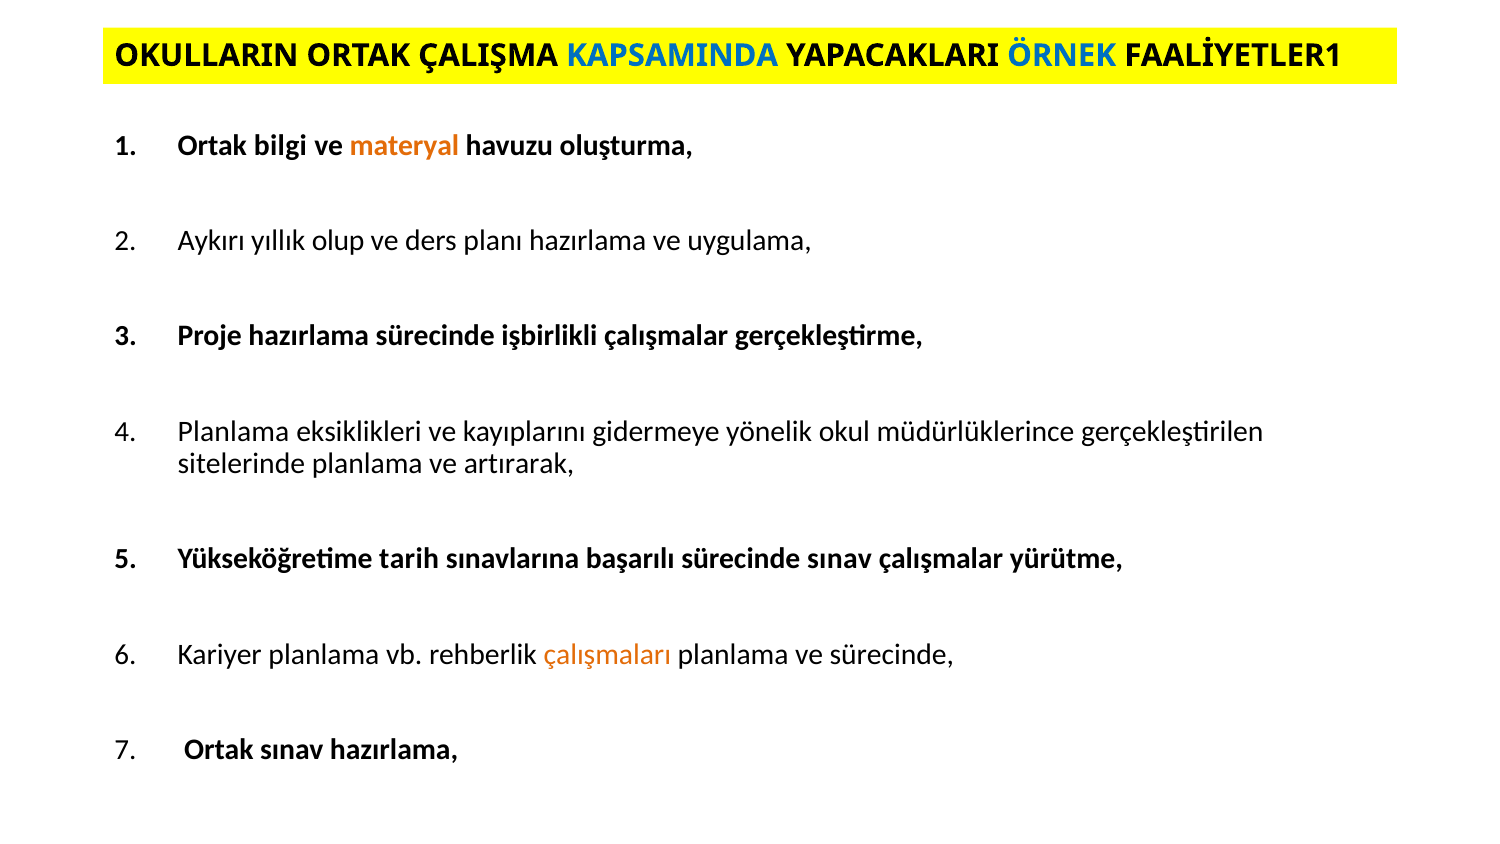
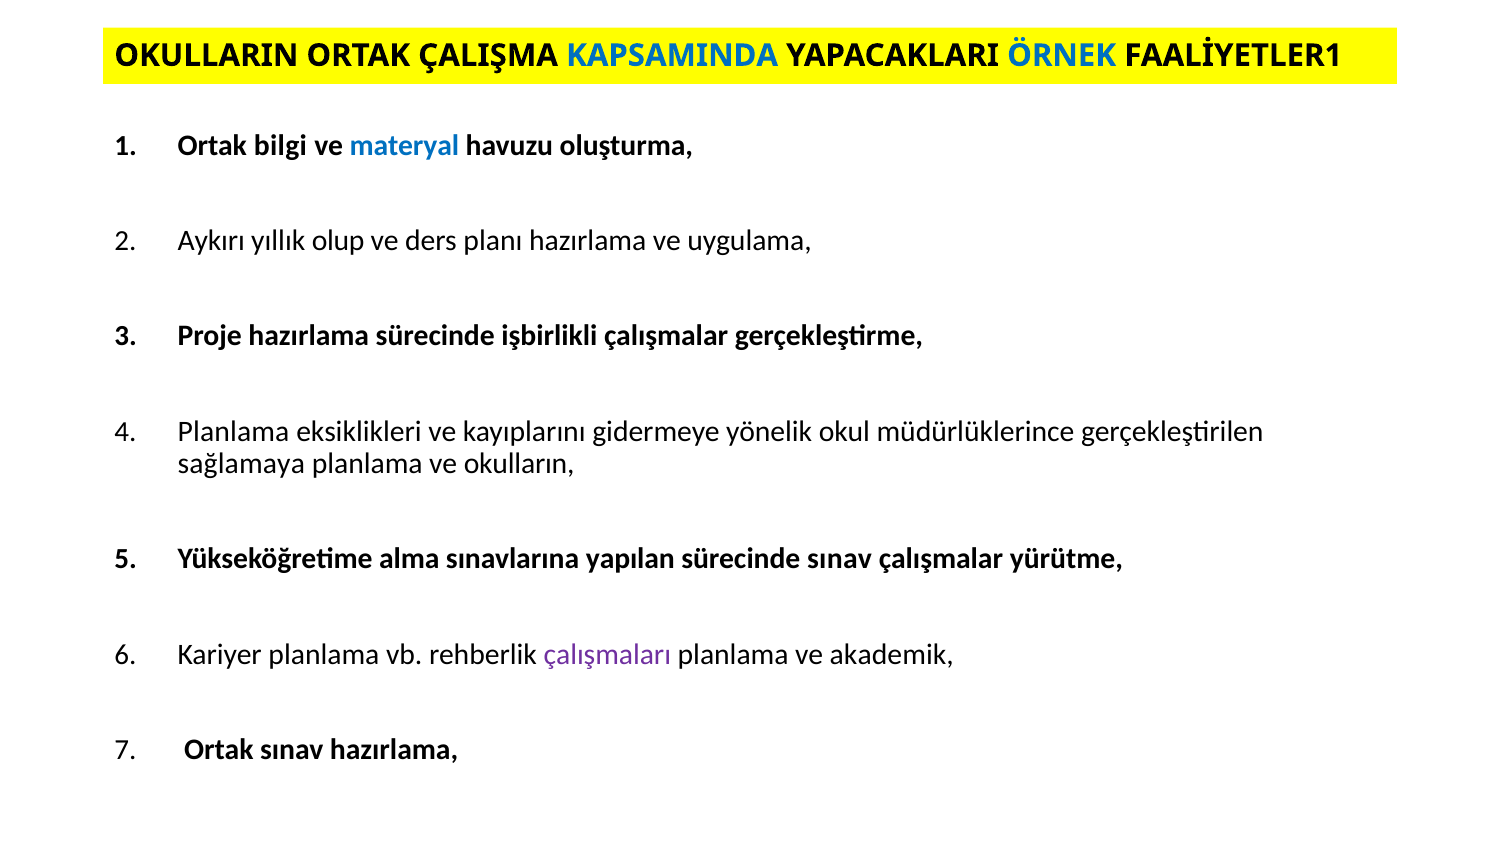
materyal colour: orange -> blue
sitelerinde: sitelerinde -> sağlamaya
artırarak: artırarak -> okulların
tarih: tarih -> alma
başarılı: başarılı -> yapılan
çalışmaları colour: orange -> purple
ve sürecinde: sürecinde -> akademik
